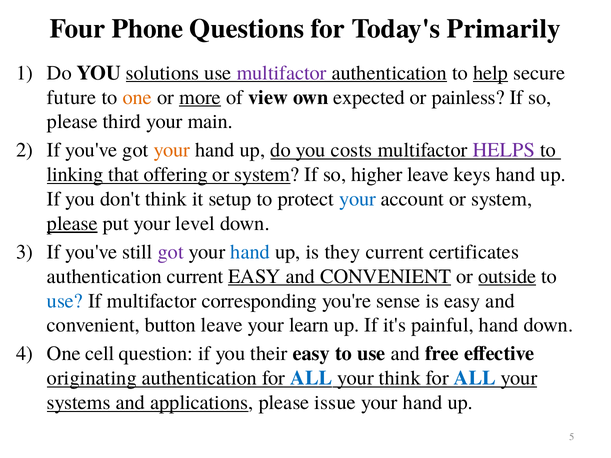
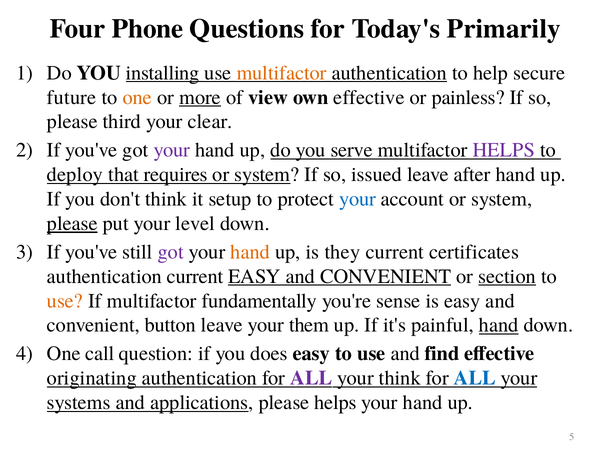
solutions: solutions -> installing
multifactor at (282, 73) colour: purple -> orange
help underline: present -> none
own expected: expected -> effective
main: main -> clear
your at (172, 150) colour: orange -> purple
costs: costs -> serve
linking: linking -> deploy
offering: offering -> requires
higher: higher -> issued
keys: keys -> after
hand at (250, 252) colour: blue -> orange
outside: outside -> section
use at (65, 301) colour: blue -> orange
corresponding: corresponding -> fundamentally
learn: learn -> them
hand at (499, 325) underline: none -> present
cell: cell -> call
their: their -> does
free: free -> find
ALL at (311, 378) colour: blue -> purple
please issue: issue -> helps
